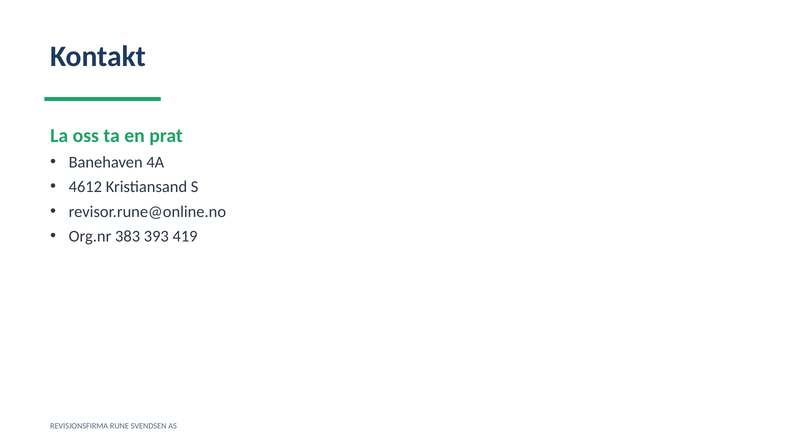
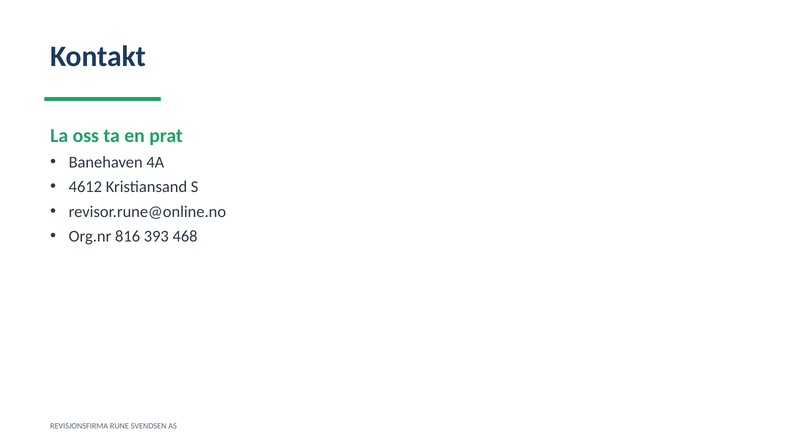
383: 383 -> 816
419: 419 -> 468
